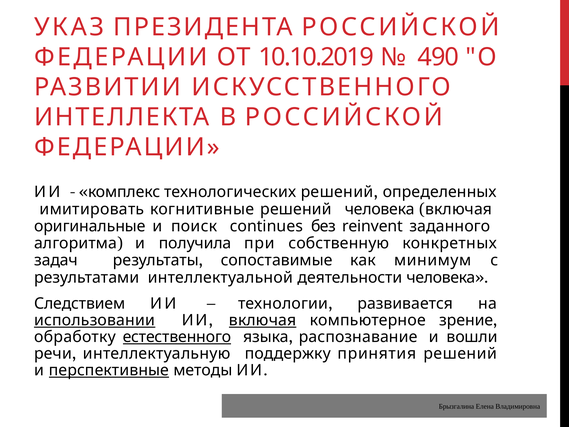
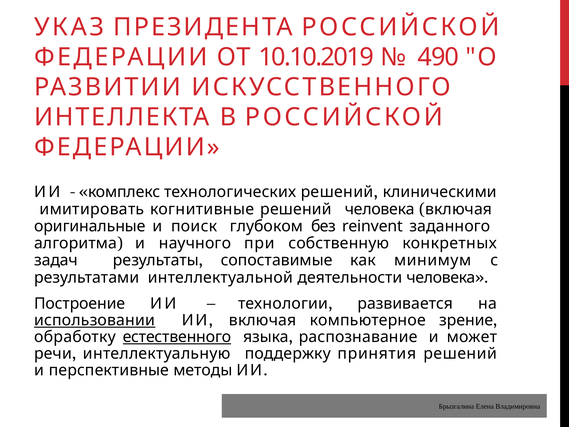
определенных: определенных -> клиническими
continues: continues -> глубоком
получила: получила -> научного
Следствием: Следствием -> Построение
включая at (263, 320) underline: present -> none
вошли: вошли -> может
перспективные underline: present -> none
